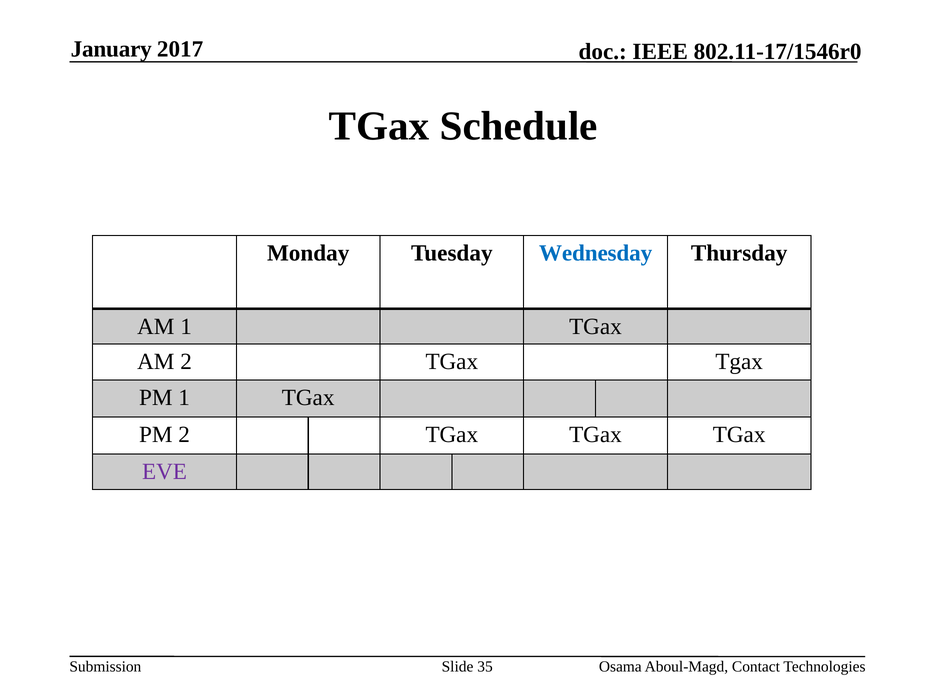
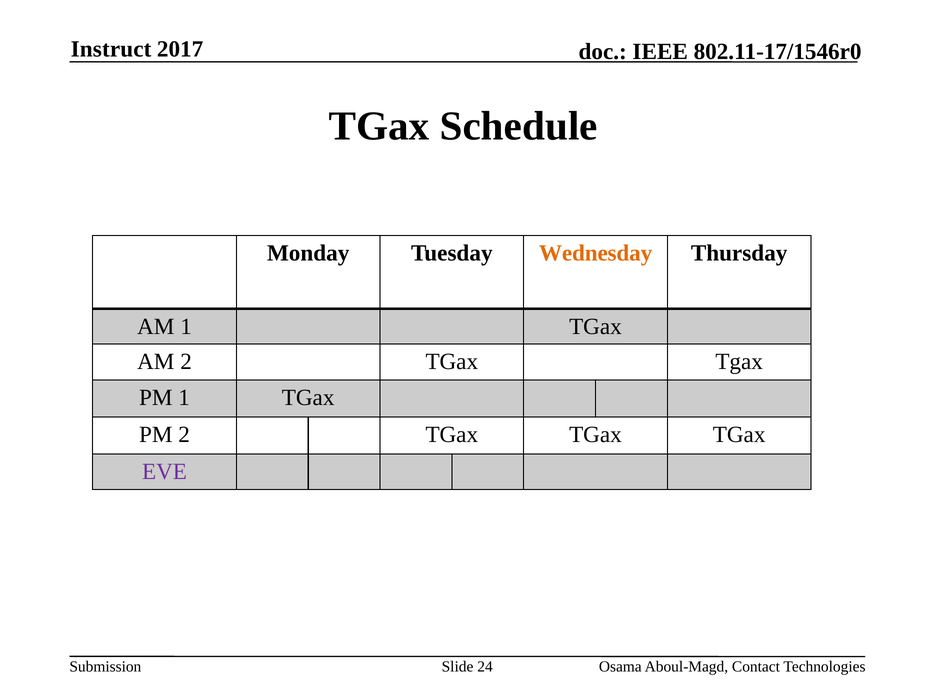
January: January -> Instruct
Wednesday colour: blue -> orange
35: 35 -> 24
